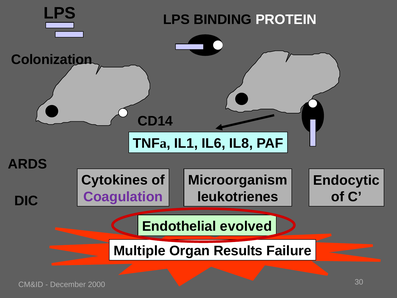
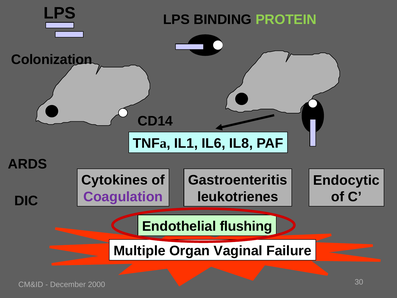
PROTEIN colour: white -> light green
Microorganism: Microorganism -> Gastroenteritis
evolved: evolved -> flushing
Results: Results -> Vaginal
